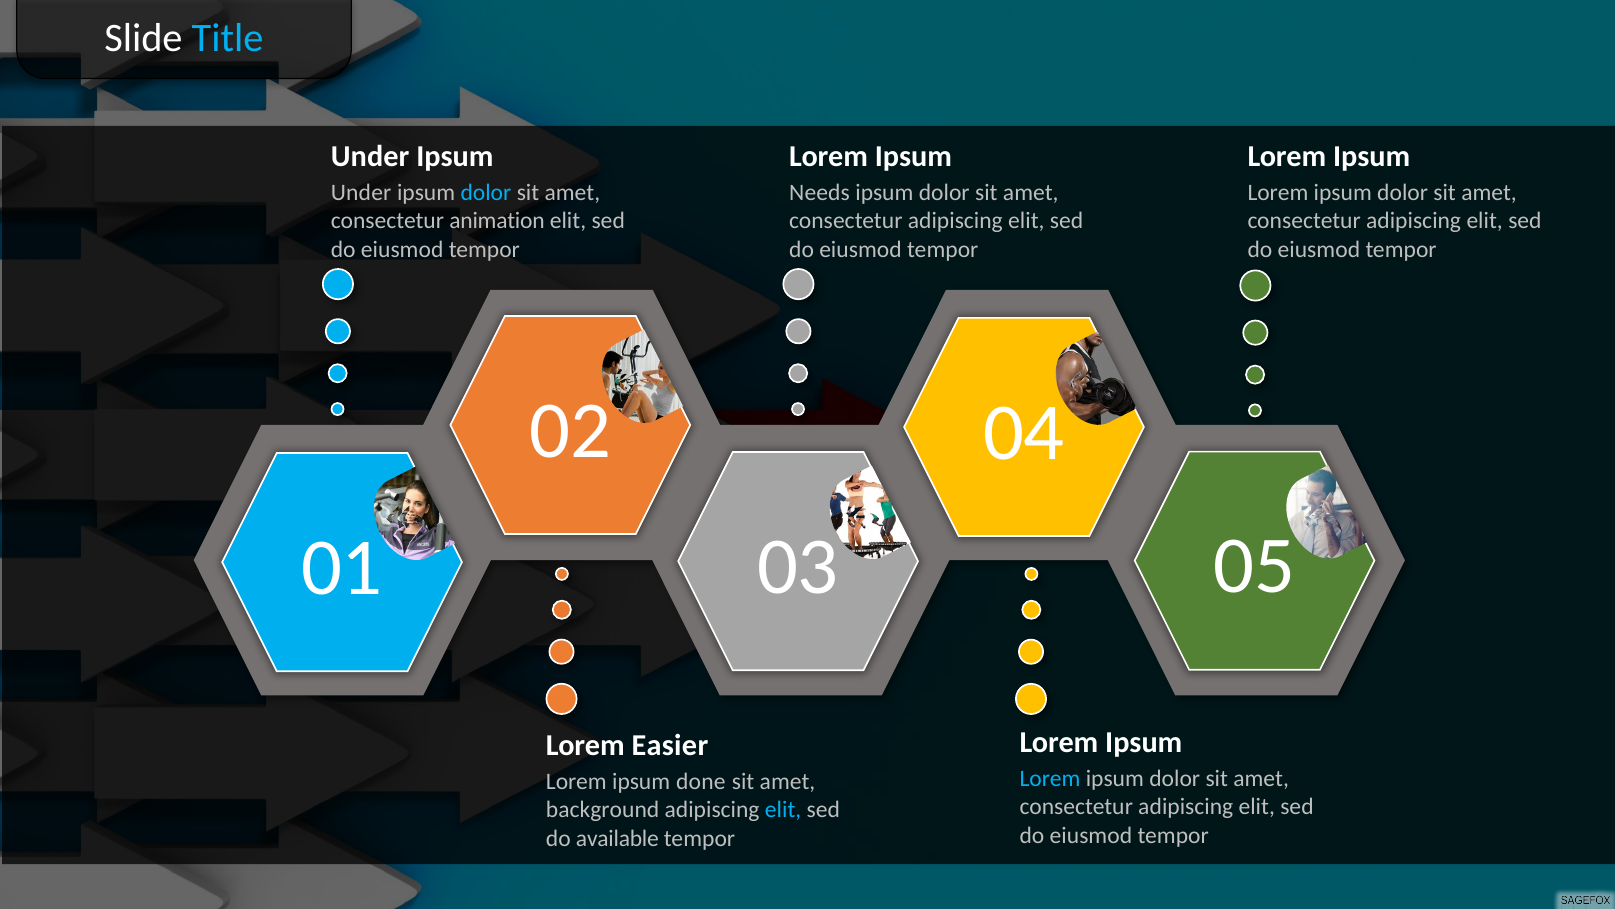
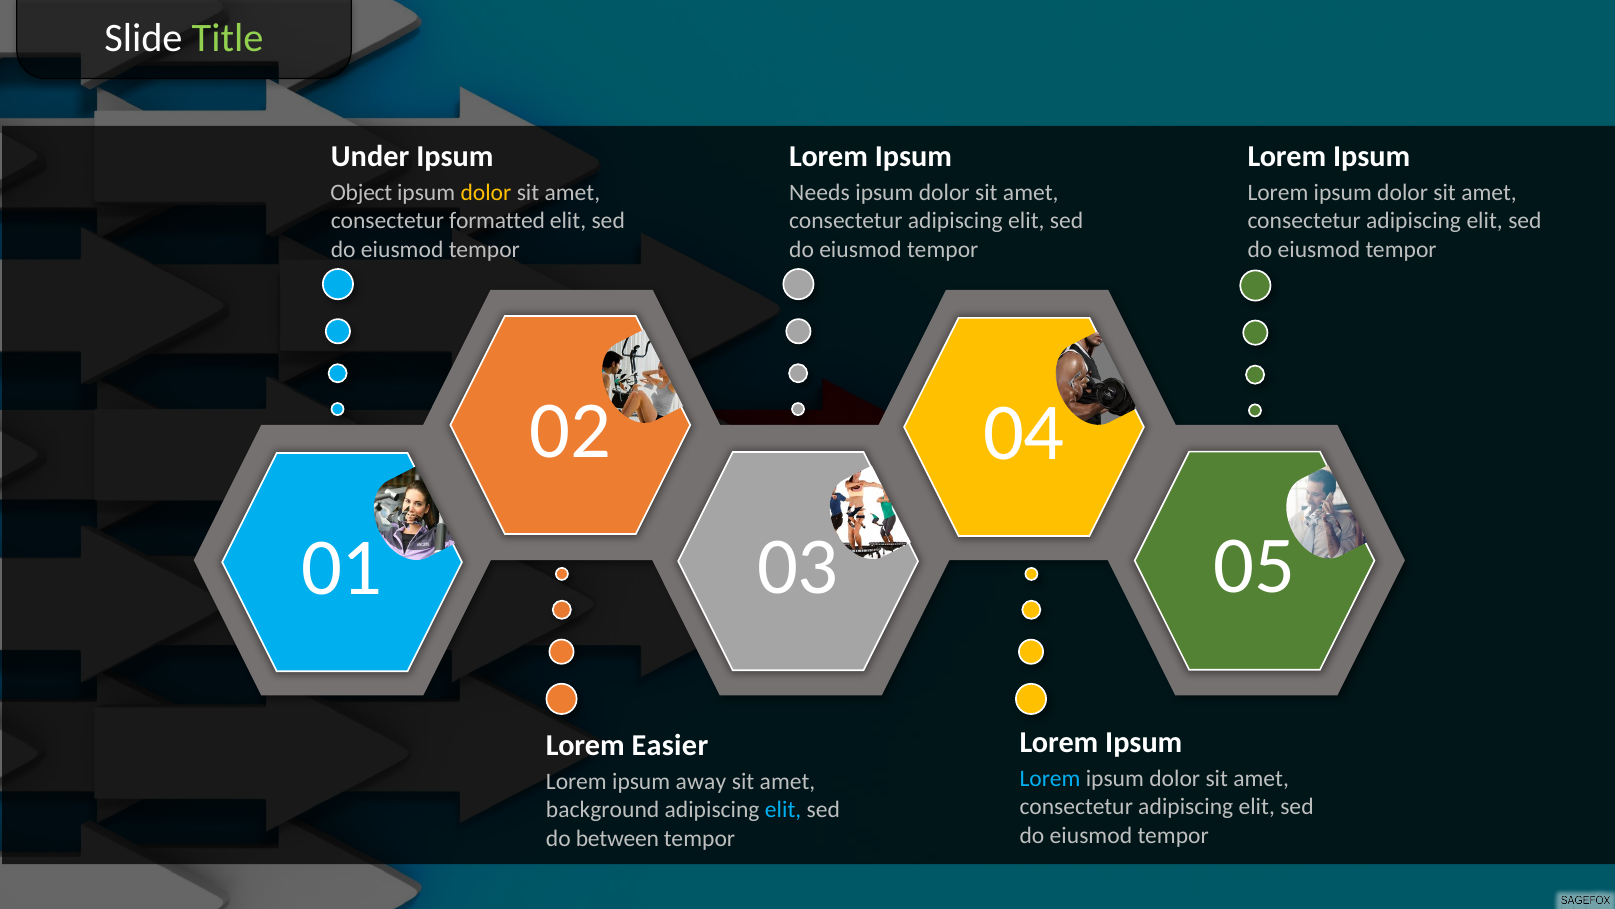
Title colour: light blue -> light green
Under at (361, 193): Under -> Object
dolor at (486, 193) colour: light blue -> yellow
animation: animation -> formatted
done: done -> away
available: available -> between
